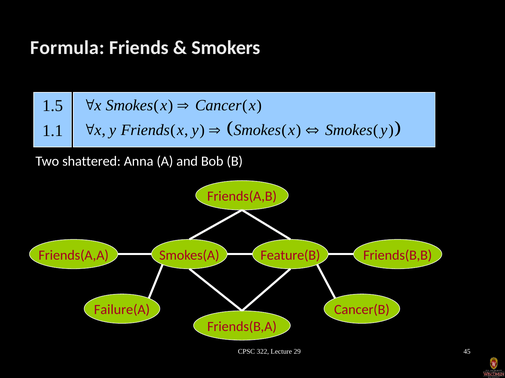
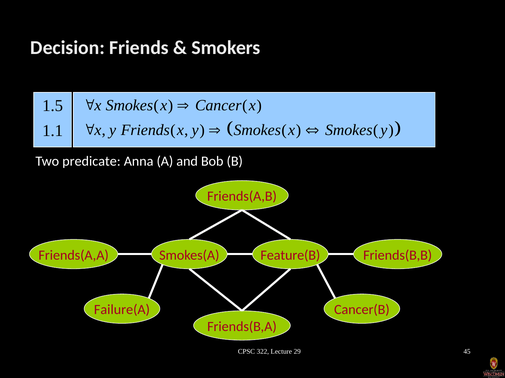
Formula: Formula -> Decision
shattered: shattered -> predicate
